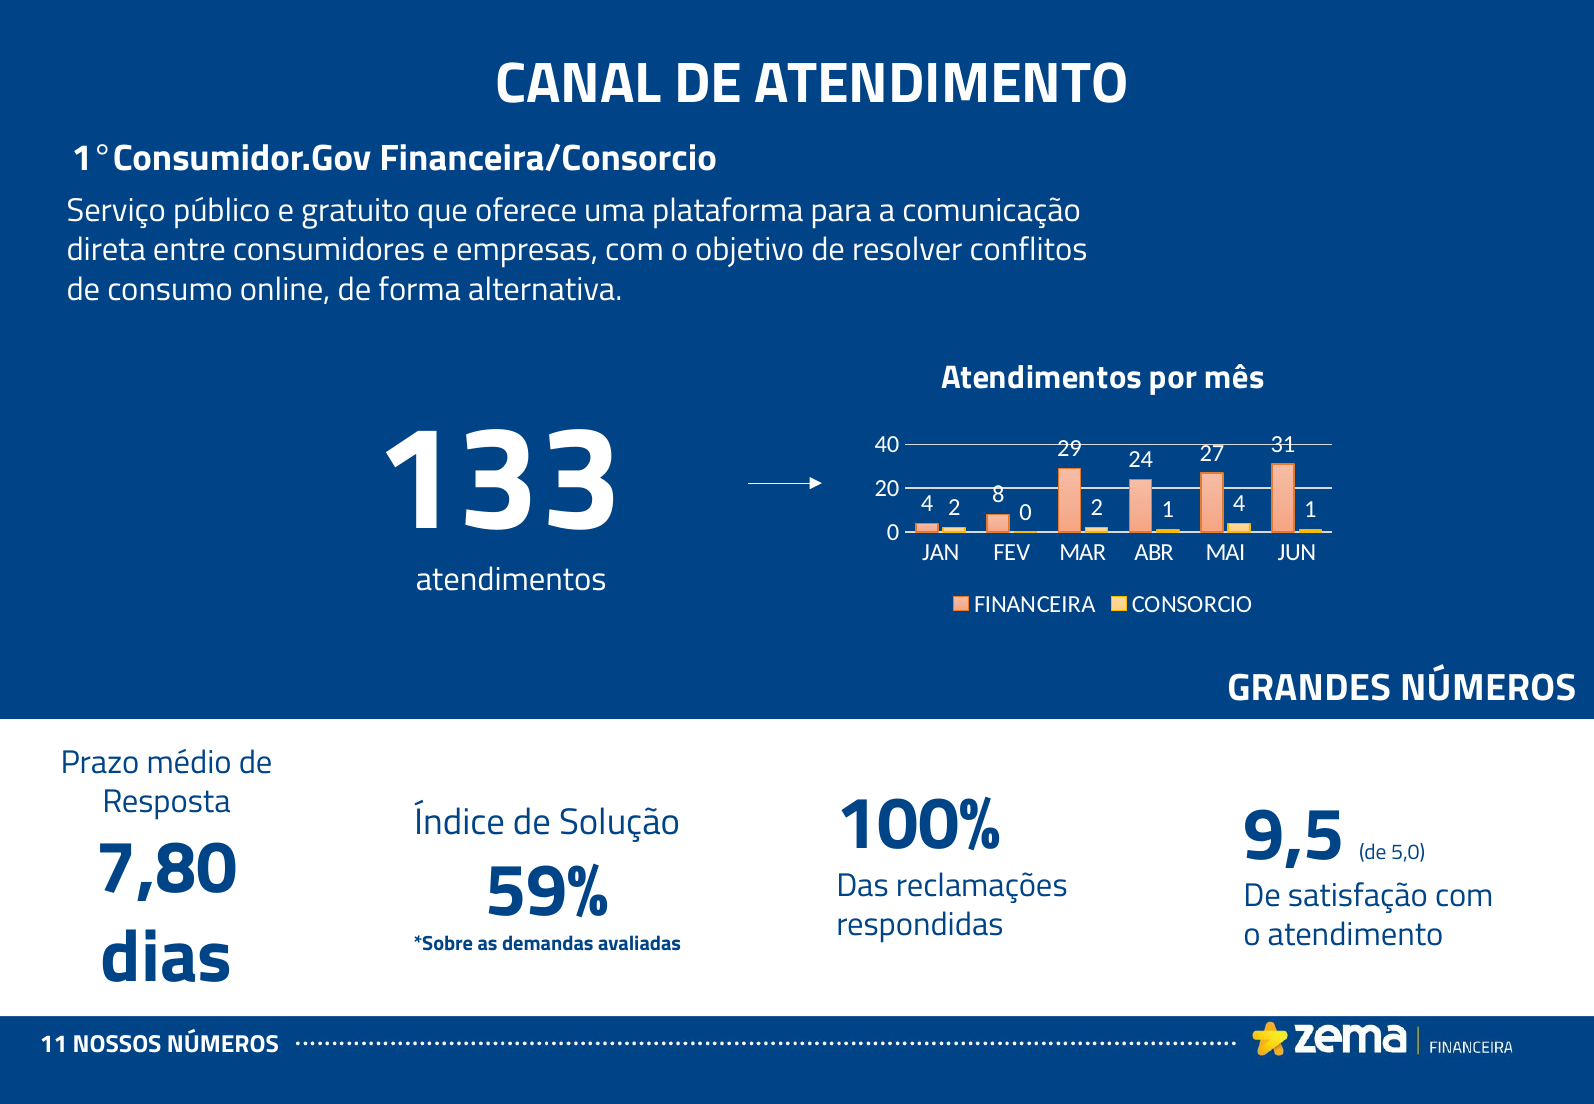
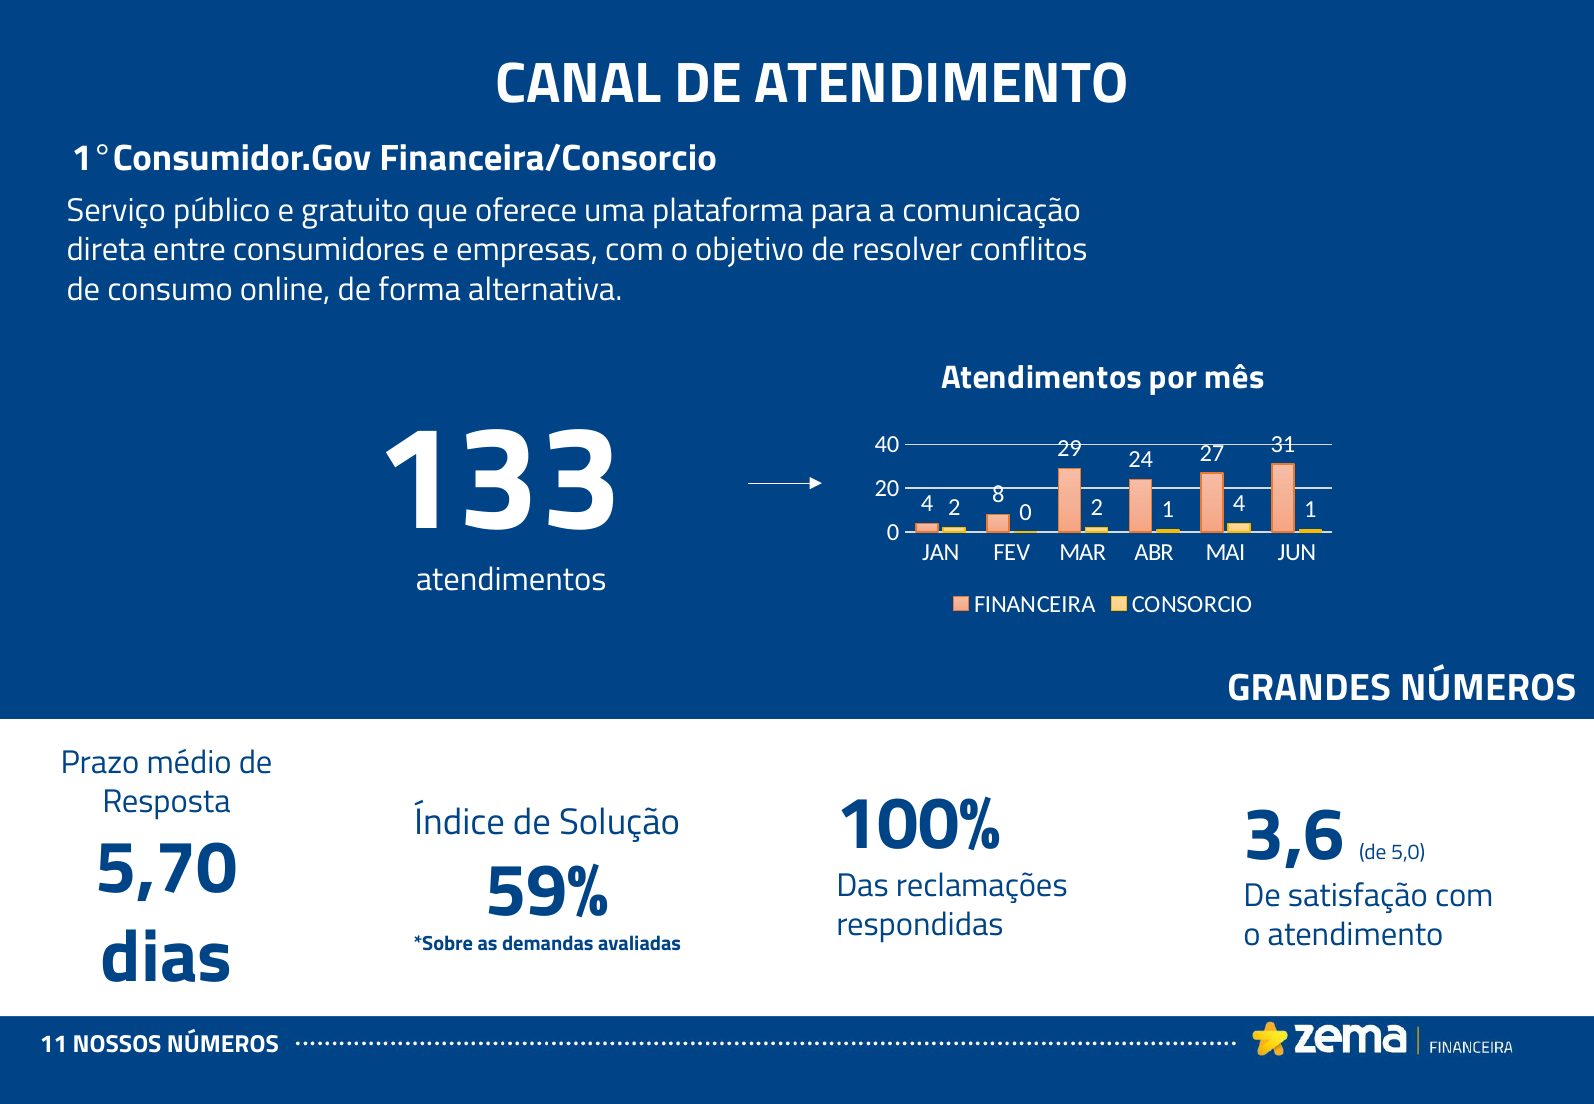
9,5: 9,5 -> 3,6
7,80: 7,80 -> 5,70
